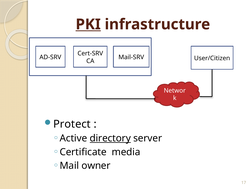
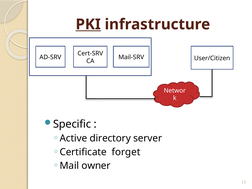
Protect: Protect -> Specific
directory underline: present -> none
media: media -> forget
